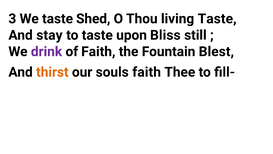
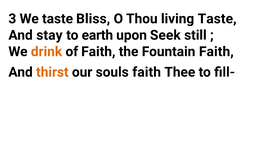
Shed: Shed -> Bliss
to taste: taste -> earth
Bliss: Bliss -> Seek
drink colour: purple -> orange
Fountain Blest: Blest -> Faith
